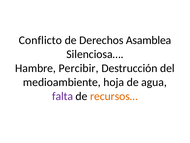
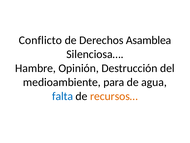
Percibir: Percibir -> Opinión
hoja: hoja -> para
falta colour: purple -> blue
